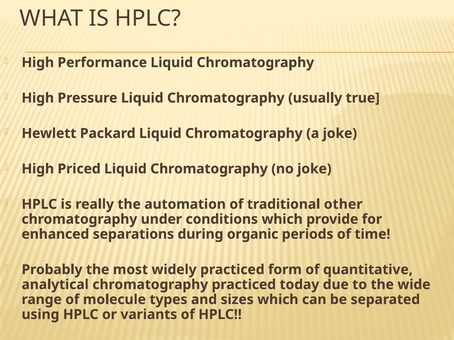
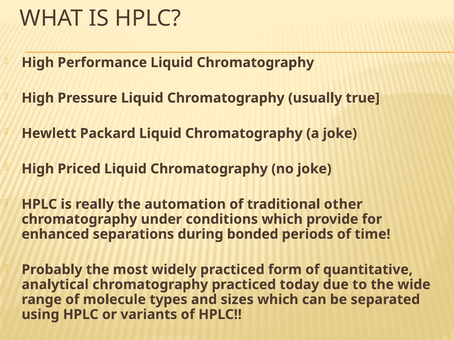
organic: organic -> bonded
